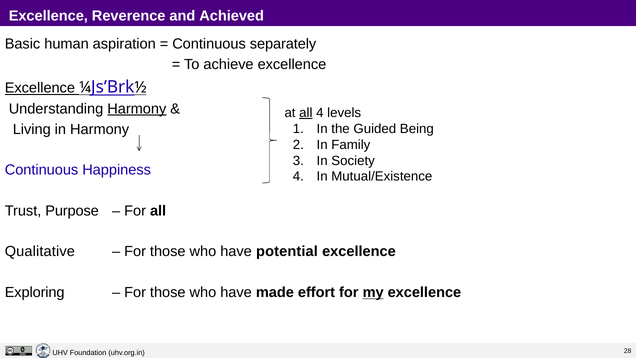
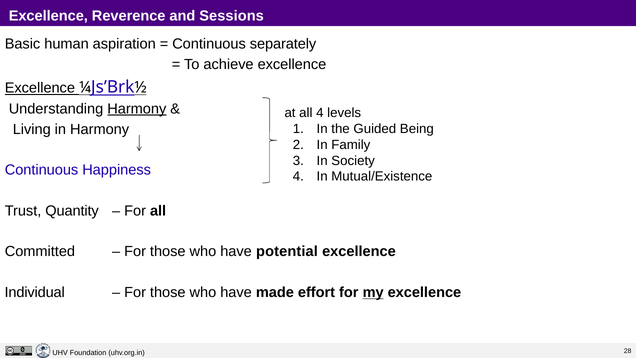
Achieved: Achieved -> Sessions
all at (306, 113) underline: present -> none
Purpose: Purpose -> Quantity
Qualitative: Qualitative -> Committed
Exploring: Exploring -> Individual
